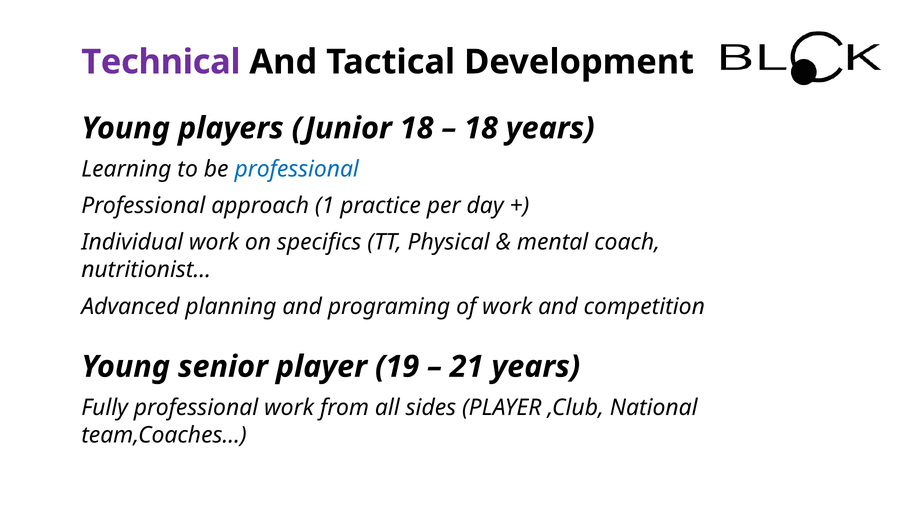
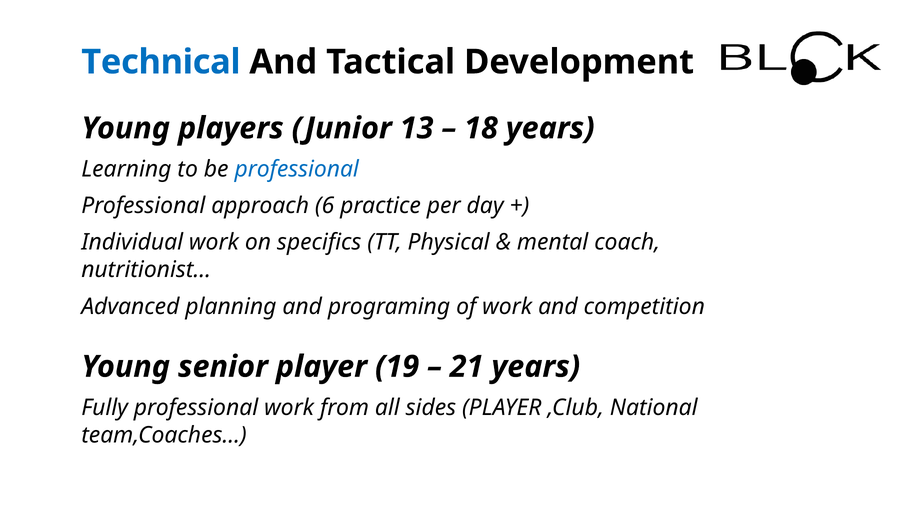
Technical colour: purple -> blue
Junior 18: 18 -> 13
1: 1 -> 6
